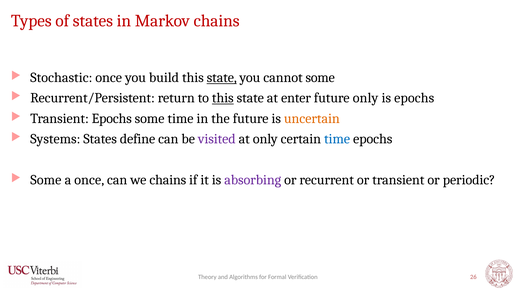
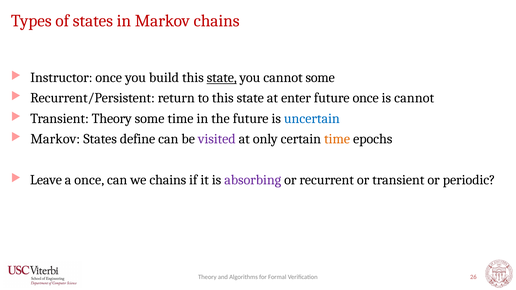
Stochastic: Stochastic -> Instructor
this at (223, 98) underline: present -> none
future only: only -> once
is epochs: epochs -> cannot
Transient Epochs: Epochs -> Theory
uncertain colour: orange -> blue
Systems at (55, 139): Systems -> Markov
time at (337, 139) colour: blue -> orange
Some at (46, 180): Some -> Leave
